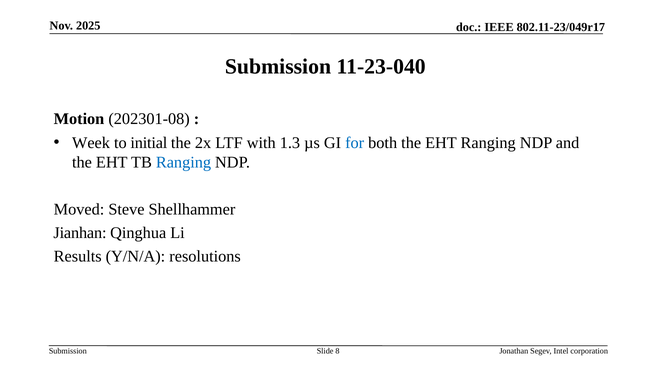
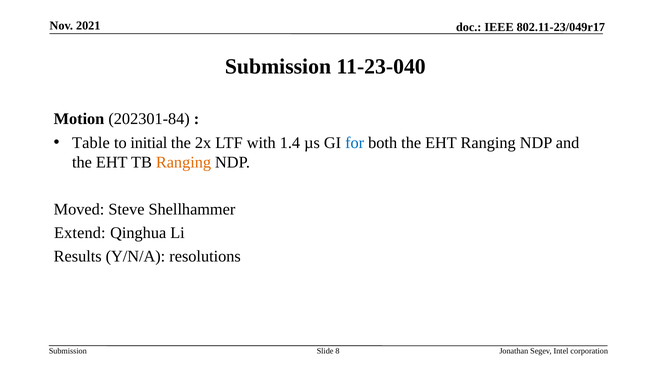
2025: 2025 -> 2021
202301-08: 202301-08 -> 202301-84
Week: Week -> Table
1.3: 1.3 -> 1.4
Ranging at (183, 162) colour: blue -> orange
Jianhan: Jianhan -> Extend
